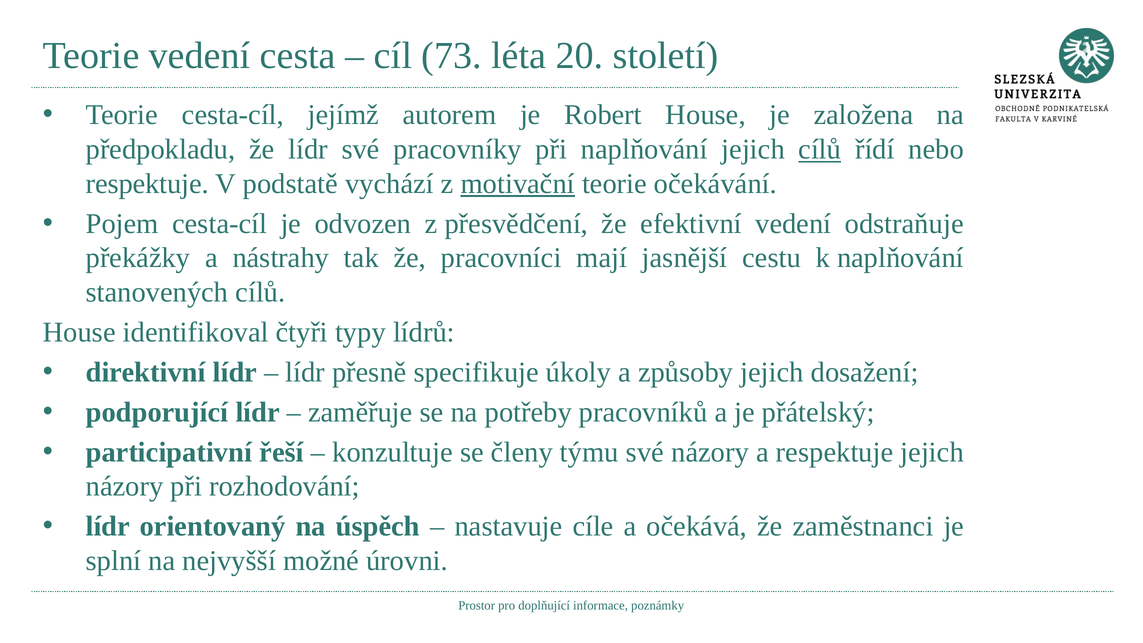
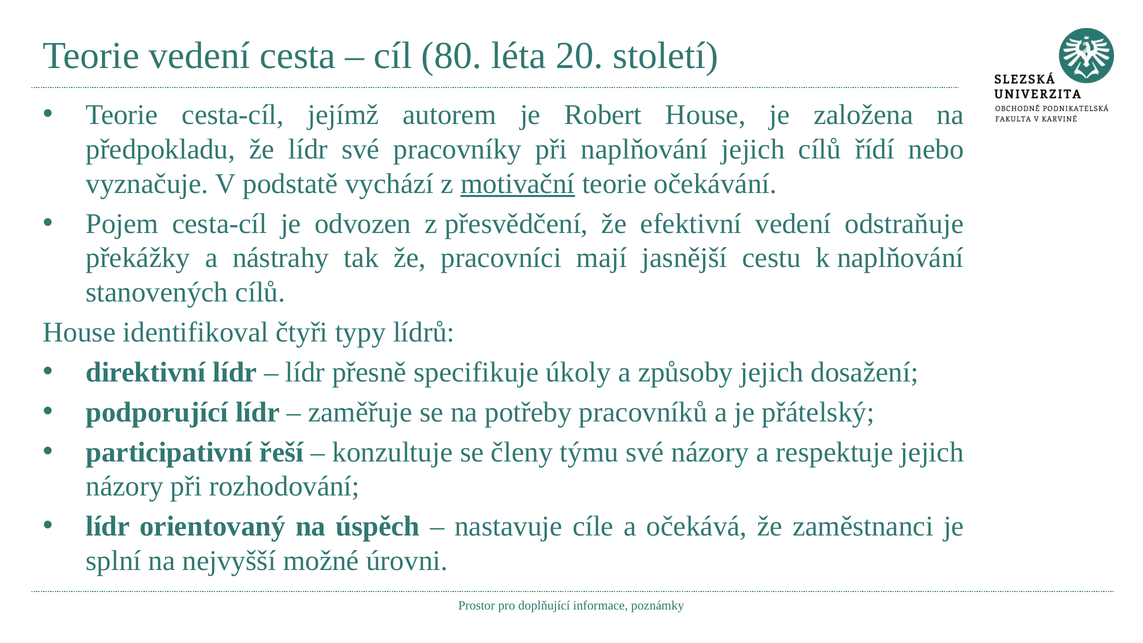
73: 73 -> 80
cílů at (820, 149) underline: present -> none
respektuje at (147, 184): respektuje -> vyznačuje
